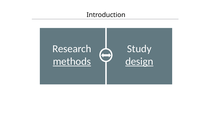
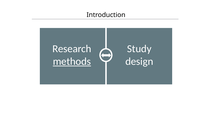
design underline: present -> none
